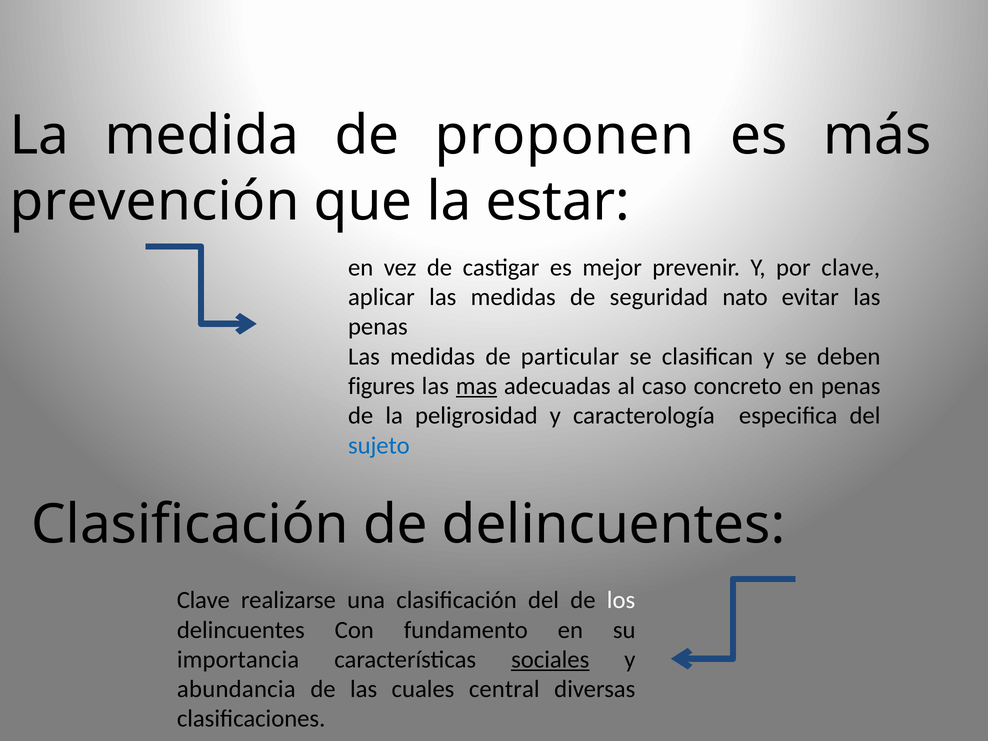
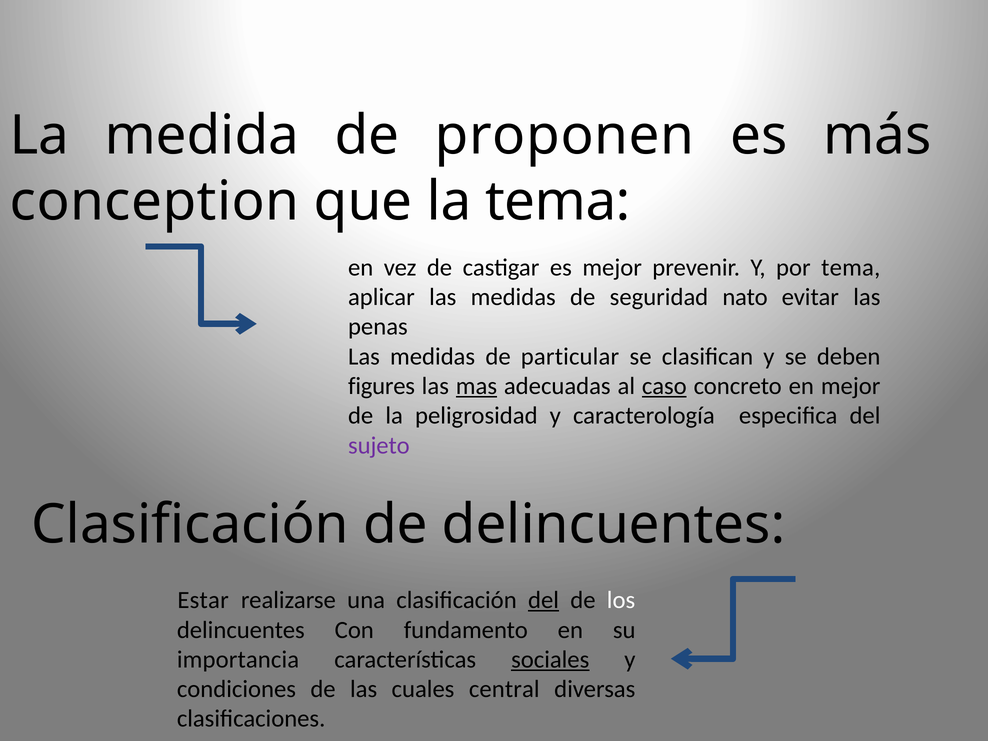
prevención: prevención -> conception
la estar: estar -> tema
por clave: clave -> tema
caso underline: none -> present
en penas: penas -> mejor
sujeto colour: blue -> purple
Clave at (203, 600): Clave -> Estar
del at (543, 600) underline: none -> present
abundancia: abundancia -> condiciones
